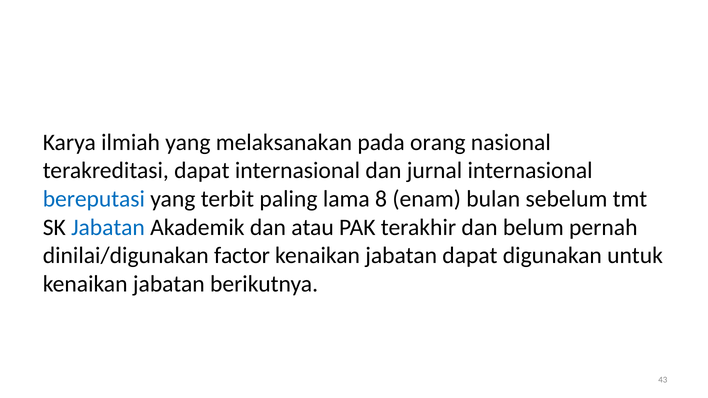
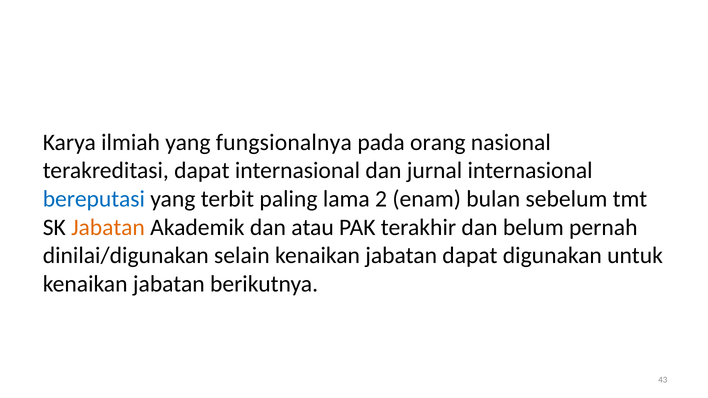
melaksanakan: melaksanakan -> fungsionalnya
8: 8 -> 2
Jabatan at (108, 227) colour: blue -> orange
factor: factor -> selain
